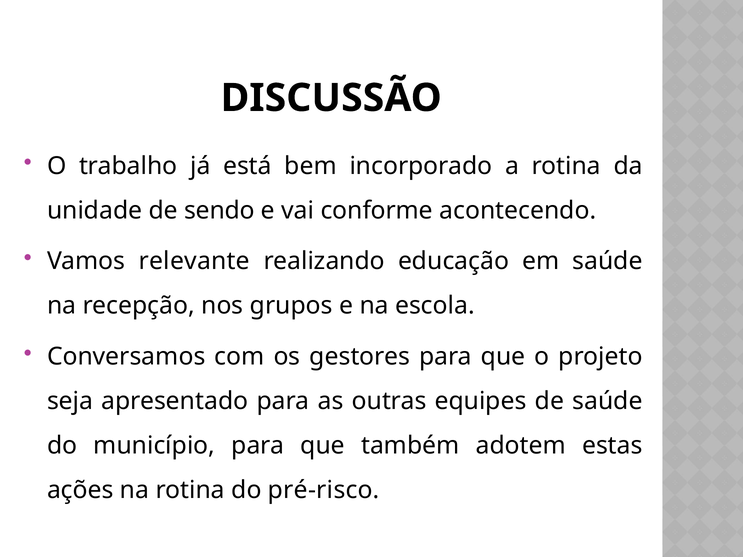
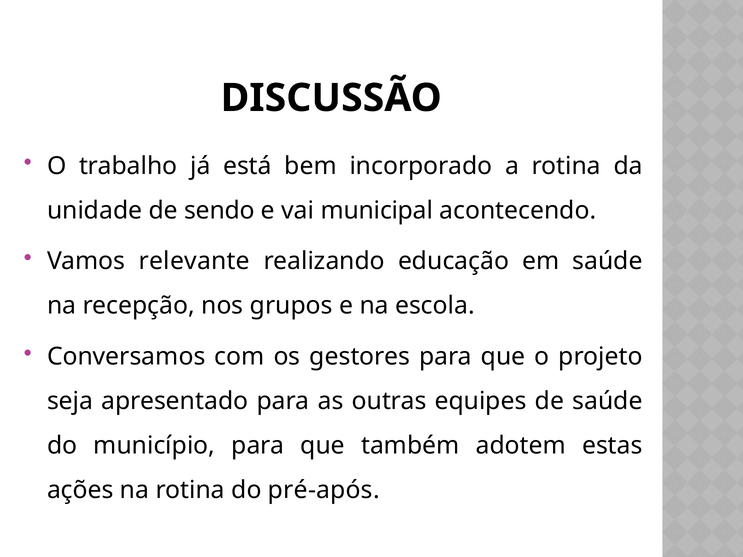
conforme: conforme -> municipal
pré-risco: pré-risco -> pré-após
